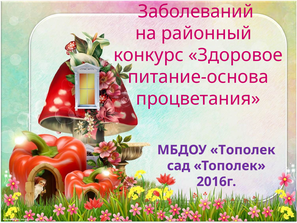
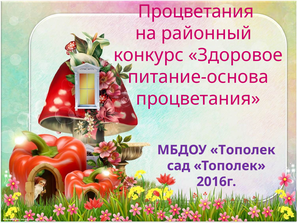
Заболеваний at (196, 11): Заболеваний -> Процветания
